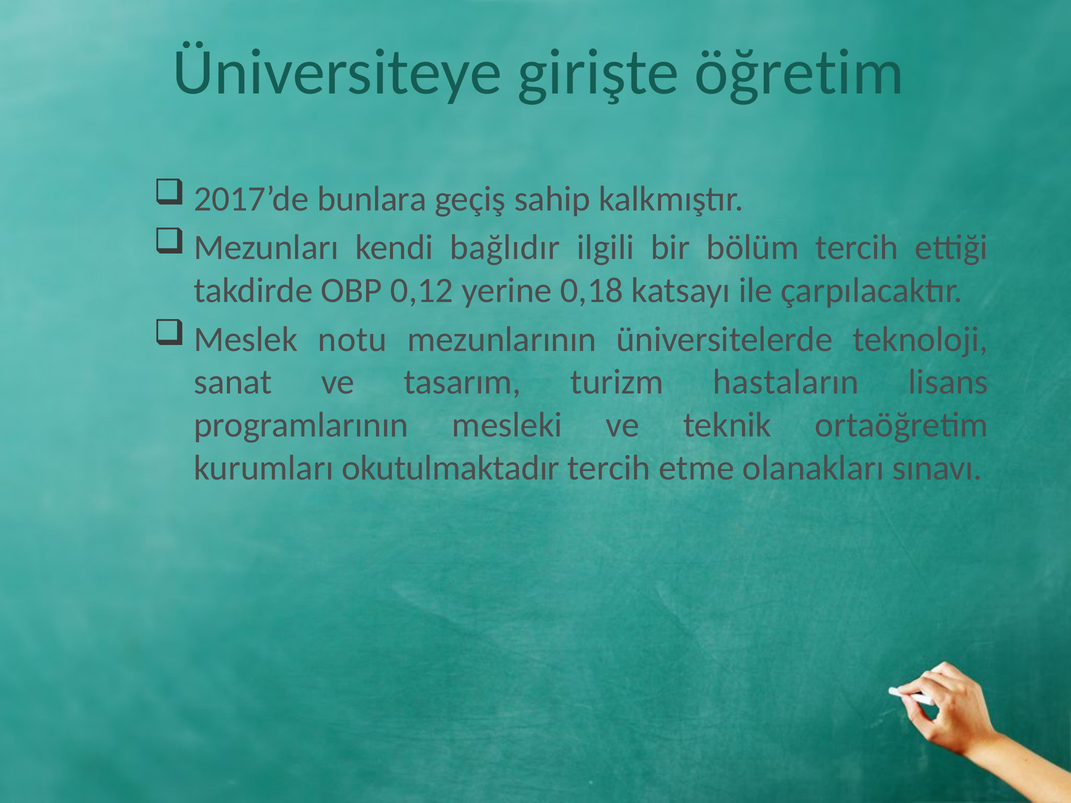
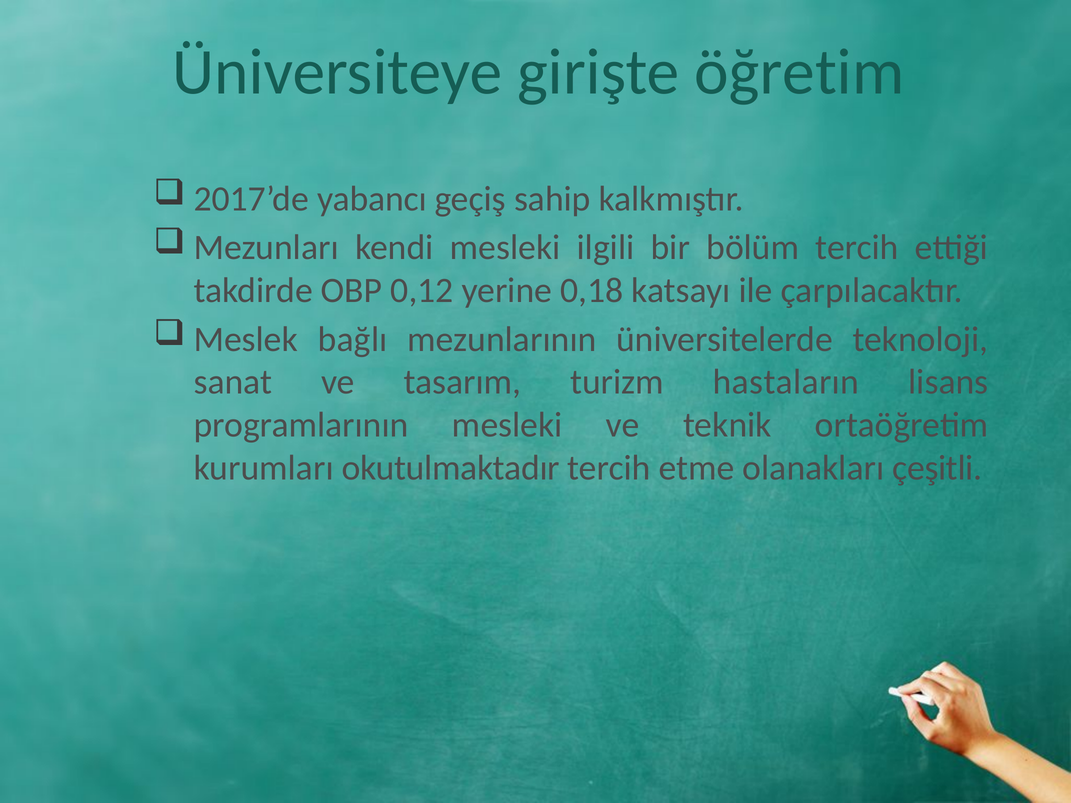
bunlara: bunlara -> yabancı
kendi bağlıdır: bağlıdır -> mesleki
notu: notu -> bağlı
sınavı: sınavı -> çeşitli
